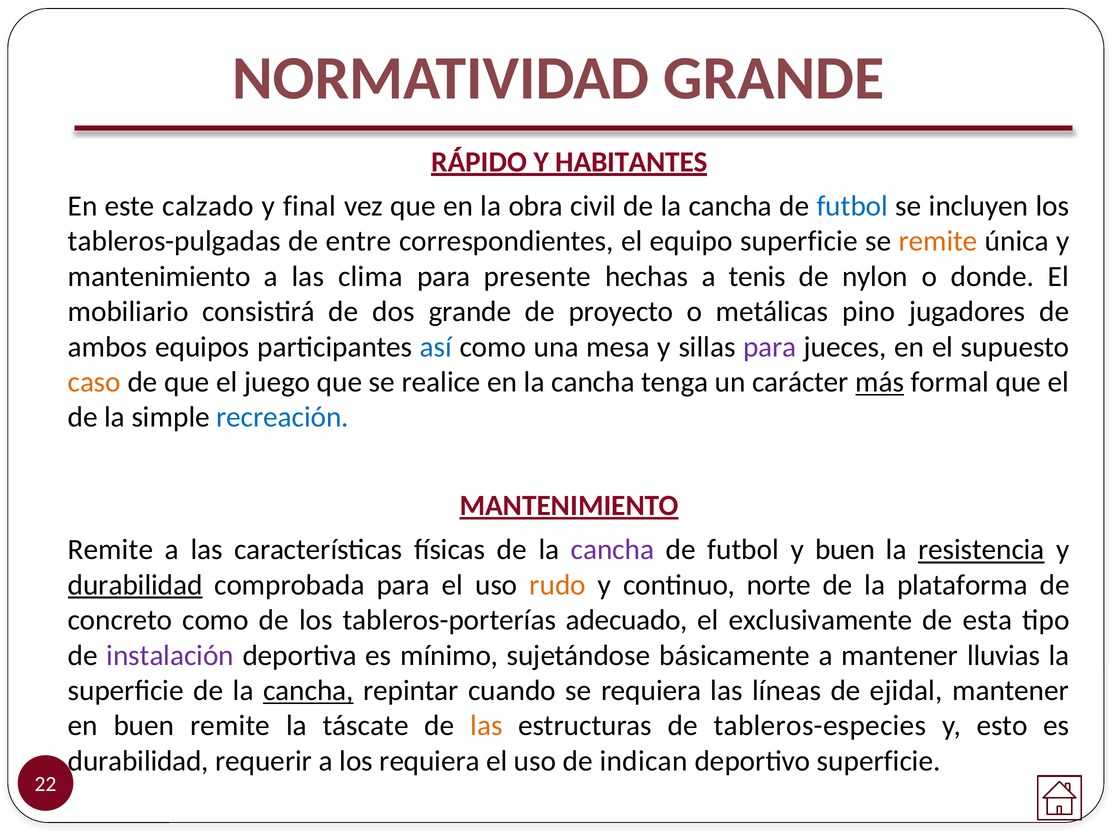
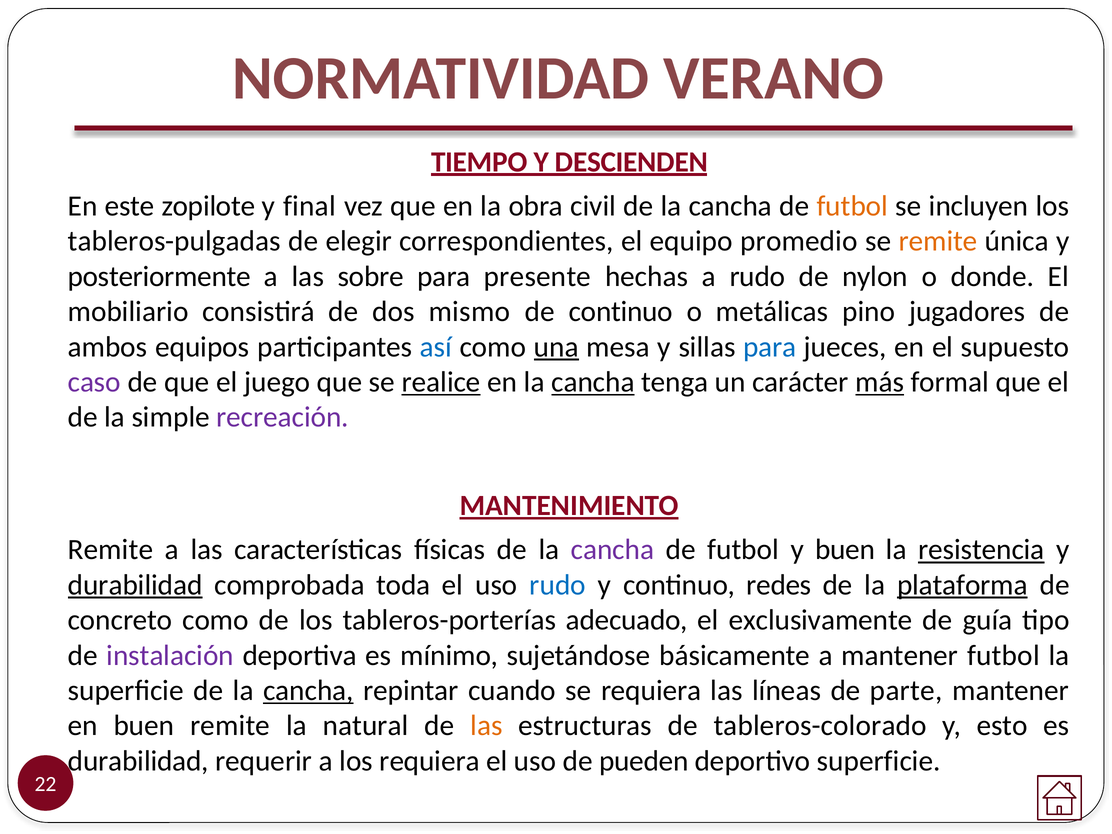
NORMATIVIDAD GRANDE: GRANDE -> VERANO
RÁPIDO: RÁPIDO -> TIEMPO
HABITANTES: HABITANTES -> DESCIENDEN
calzado: calzado -> zopilote
futbol at (852, 206) colour: blue -> orange
entre: entre -> elegir
equipo superficie: superficie -> promedio
mantenimiento at (159, 276): mantenimiento -> posteriormente
clima: clima -> sobre
a tenis: tenis -> rudo
dos grande: grande -> mismo
de proyecto: proyecto -> continuo
una underline: none -> present
para at (770, 347) colour: purple -> blue
caso colour: orange -> purple
realice underline: none -> present
cancha at (593, 382) underline: none -> present
recreación colour: blue -> purple
comprobada para: para -> toda
rudo at (558, 585) colour: orange -> blue
norte: norte -> redes
plataforma underline: none -> present
esta: esta -> guía
mantener lluvias: lluvias -> futbol
ejidal: ejidal -> parte
táscate: táscate -> natural
tableros-especies: tableros-especies -> tableros-colorado
indican: indican -> pueden
